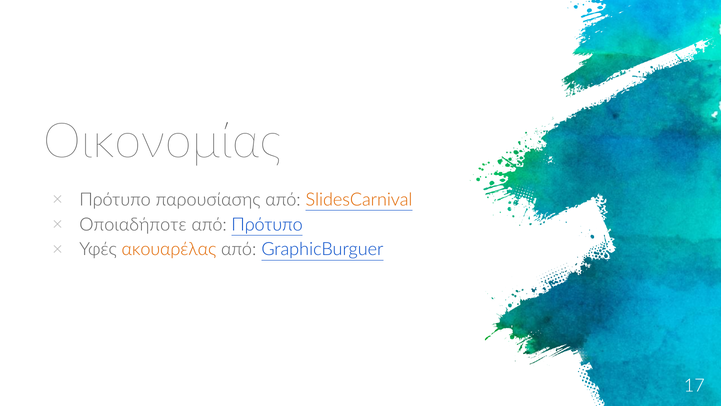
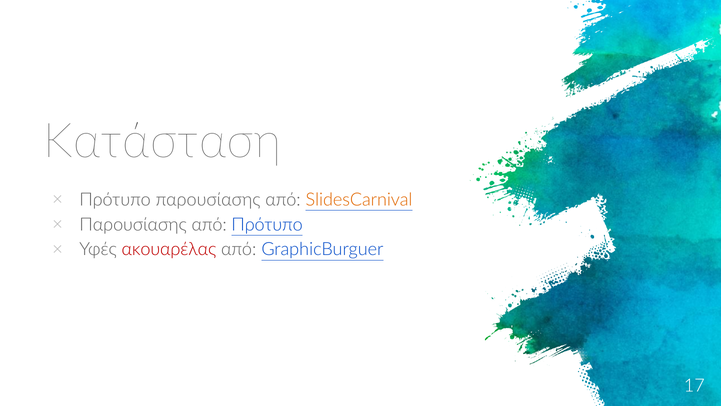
Οικονομίας: Οικονομίας -> Κατάσταση
Οποιαδήποτε at (133, 224): Οποιαδήποτε -> Παρουσίασης
ακουαρέλας colour: orange -> red
